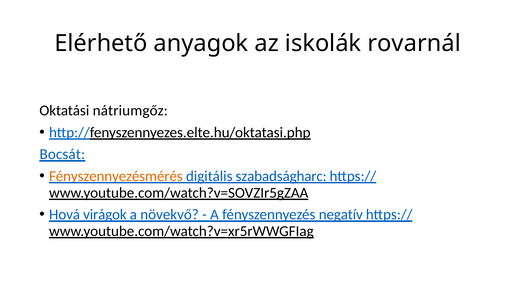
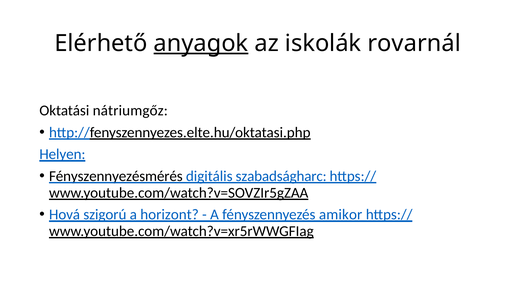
anyagok underline: none -> present
Bocsát: Bocsát -> Helyen
Fényszennyezésmérés colour: orange -> black
virágok: virágok -> szigorú
növekvő: növekvő -> horizont
negatív: negatív -> amikor
